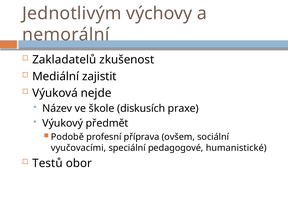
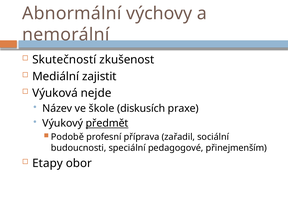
Jednotlivým: Jednotlivým -> Abnormální
Zakladatelů: Zakladatelů -> Skutečností
předmět underline: none -> present
ovšem: ovšem -> zařadil
vyučovacími: vyučovacími -> budoucnosti
humanistické: humanistické -> přinejmenším
Testů: Testů -> Etapy
